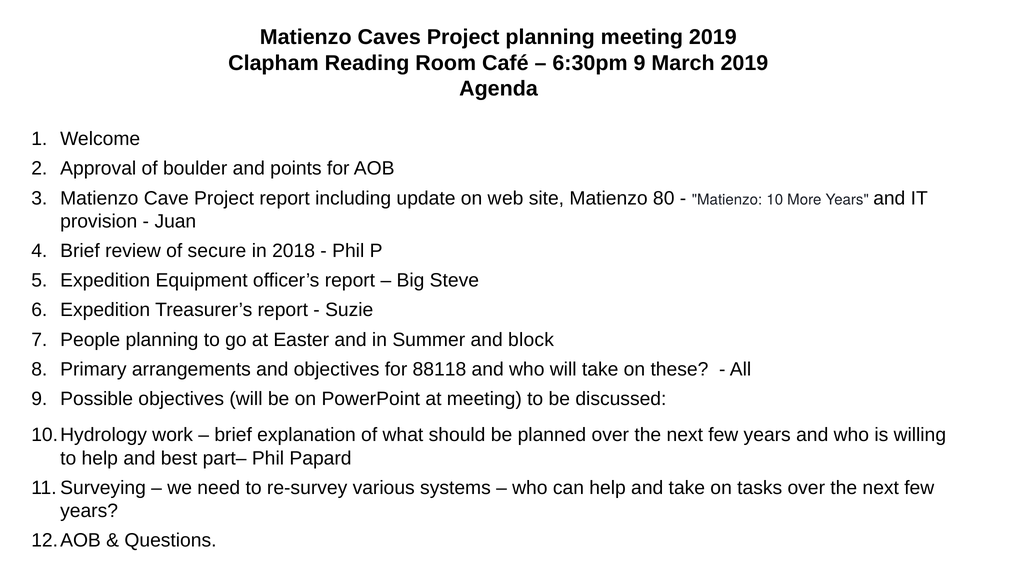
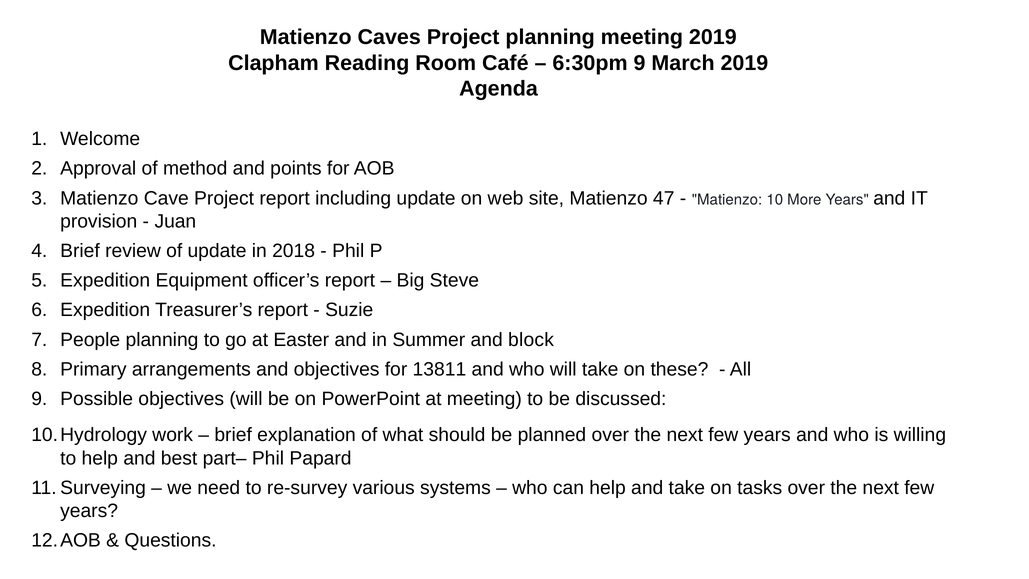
boulder: boulder -> method
80: 80 -> 47
of secure: secure -> update
88118: 88118 -> 13811
